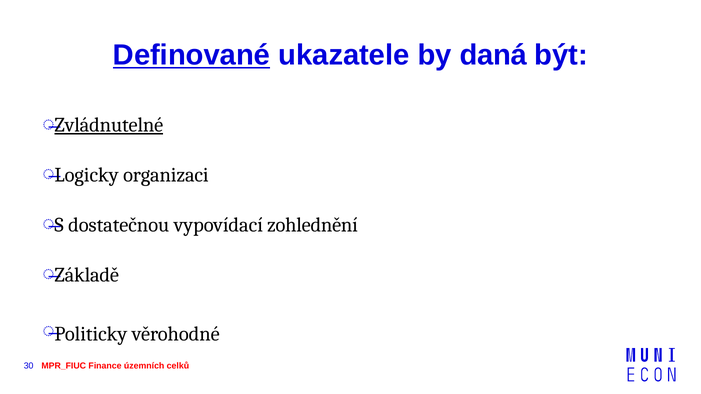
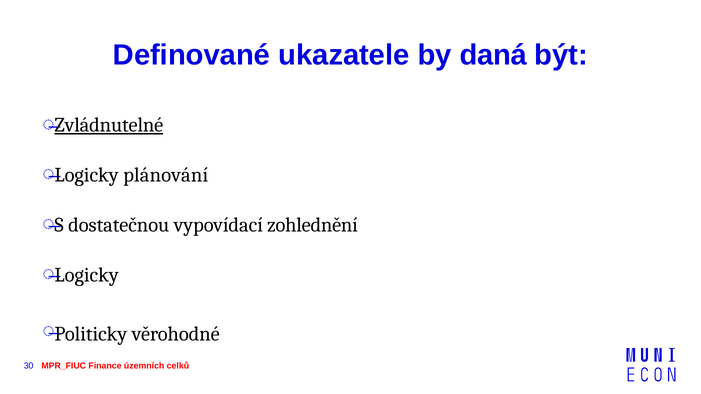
Definované underline: present -> none
organizaci: organizaci -> plánování
Základě at (87, 275): Základě -> Logicky
